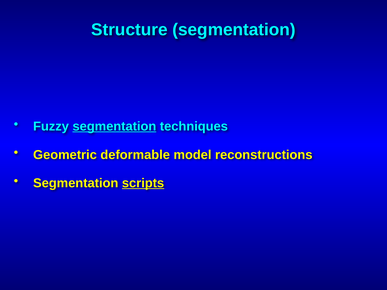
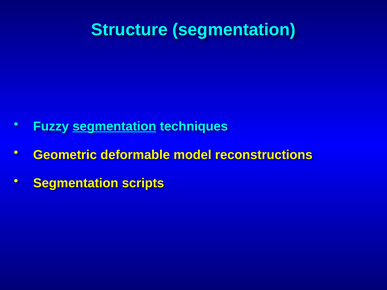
scripts underline: present -> none
